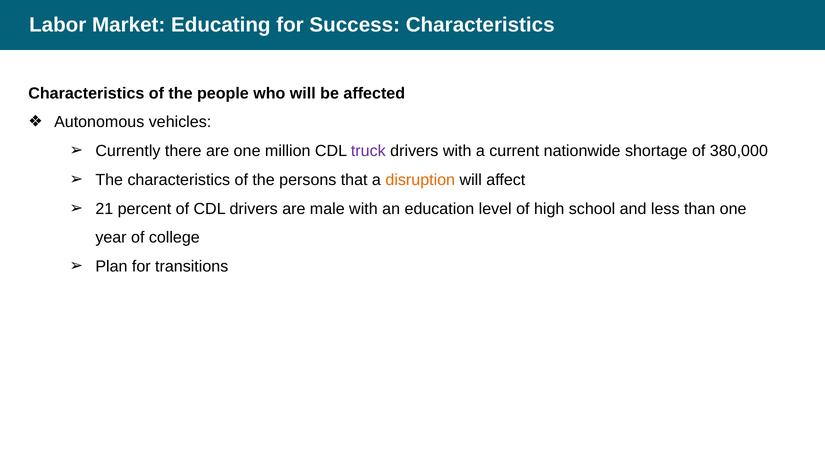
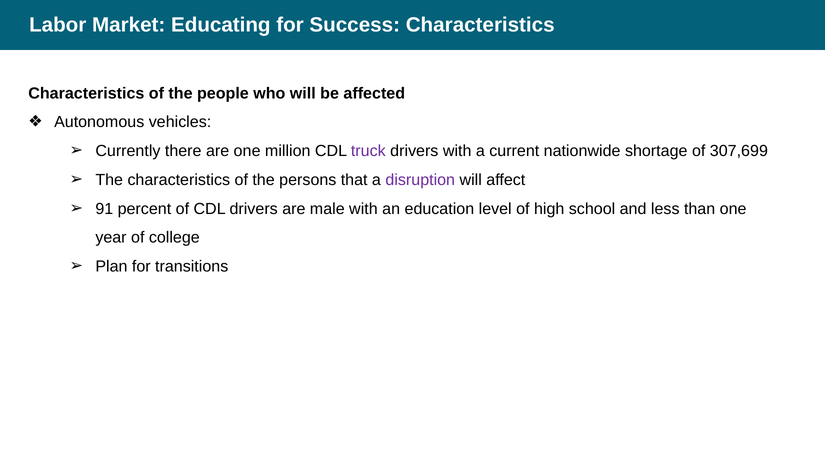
380,000: 380,000 -> 307,699
disruption colour: orange -> purple
21: 21 -> 91
